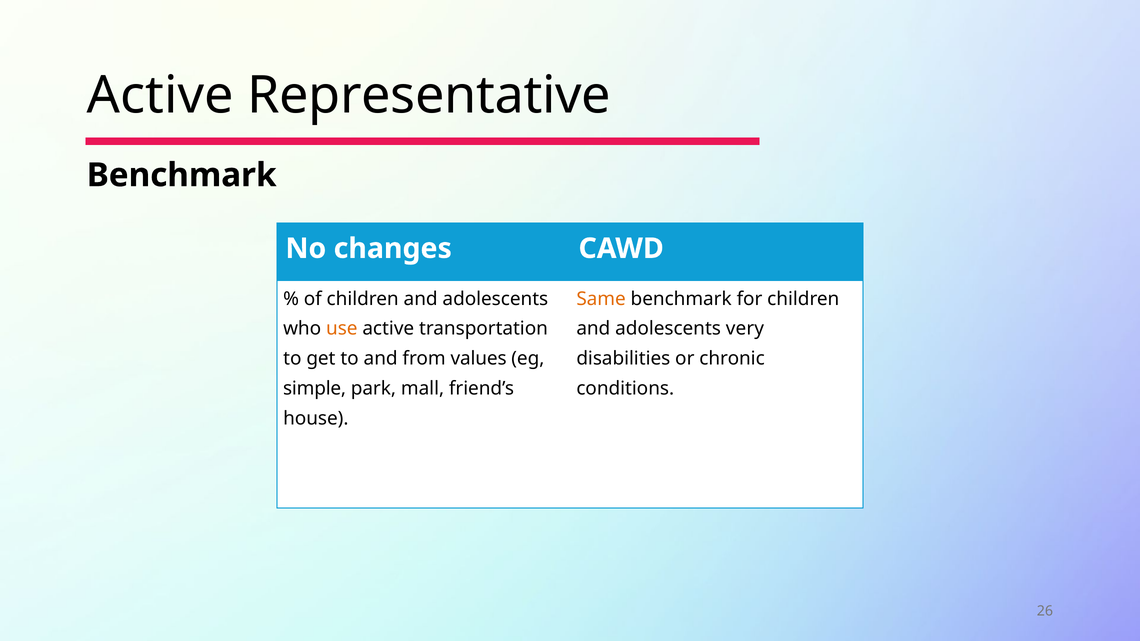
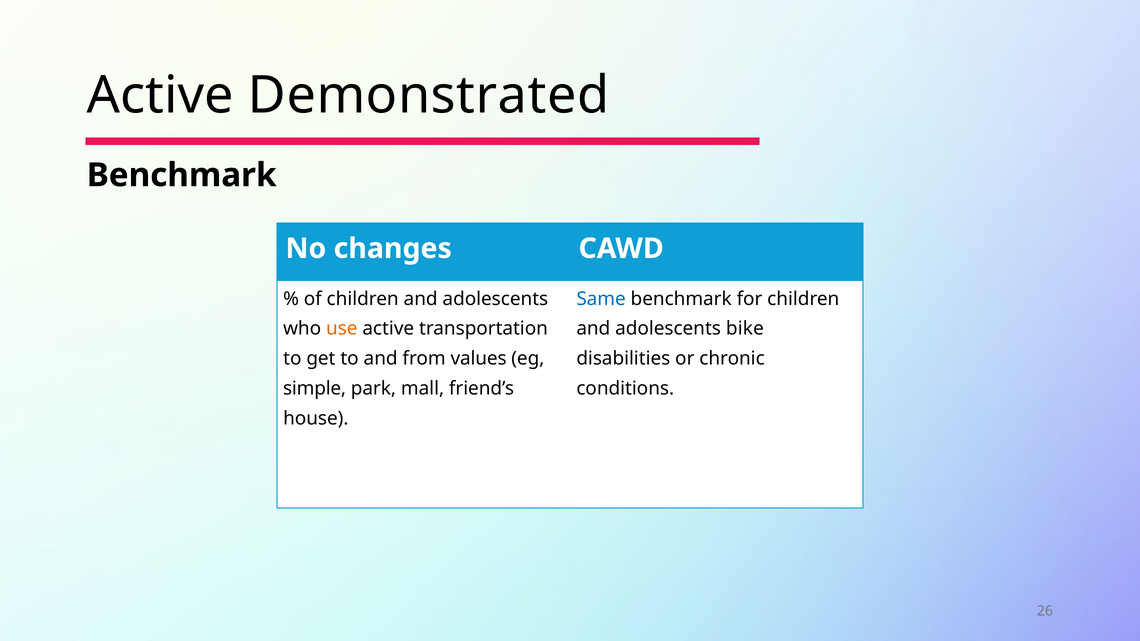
Representative: Representative -> Demonstrated
Same colour: orange -> blue
very: very -> bike
